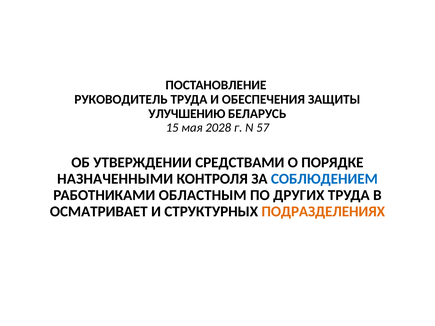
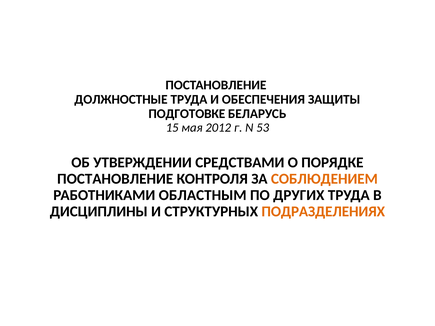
РУКОВОДИТЕЛЬ: РУКОВОДИТЕЛЬ -> ДОЛЖНОСТНЫЕ
УЛУЧШЕНИЮ: УЛУЧШЕНИЮ -> ПОДГОТОВКЕ
2028: 2028 -> 2012
57: 57 -> 53
НАЗНАЧЕННЫМИ at (115, 179): НАЗНАЧЕННЫМИ -> ПОСТАНОВЛЕНИЕ
СОБЛЮДЕНИЕМ colour: blue -> orange
ОСМАТРИВАЕТ: ОСМАТРИВАЕТ -> ДИСЦИПЛИНЫ
